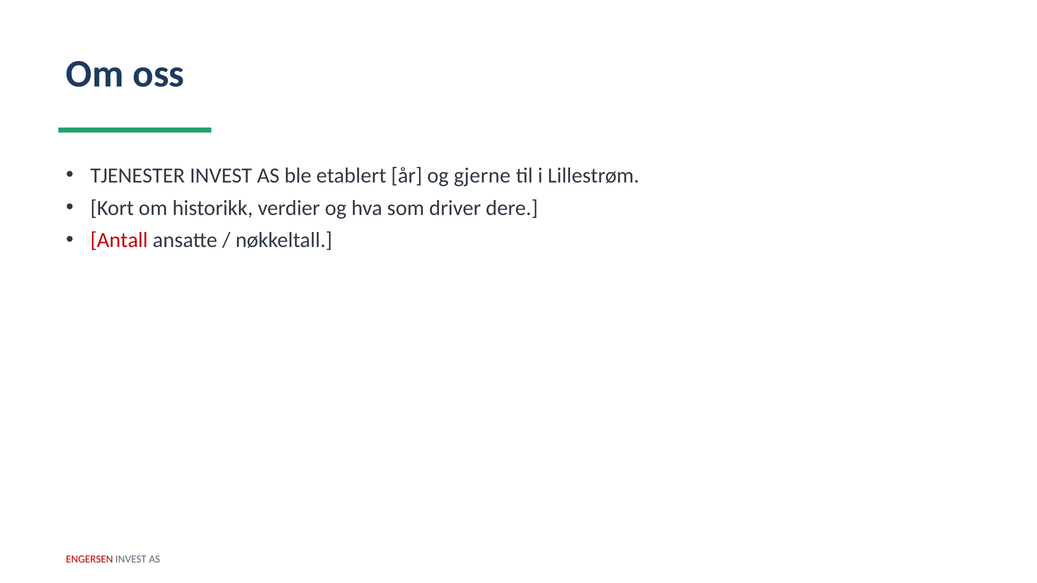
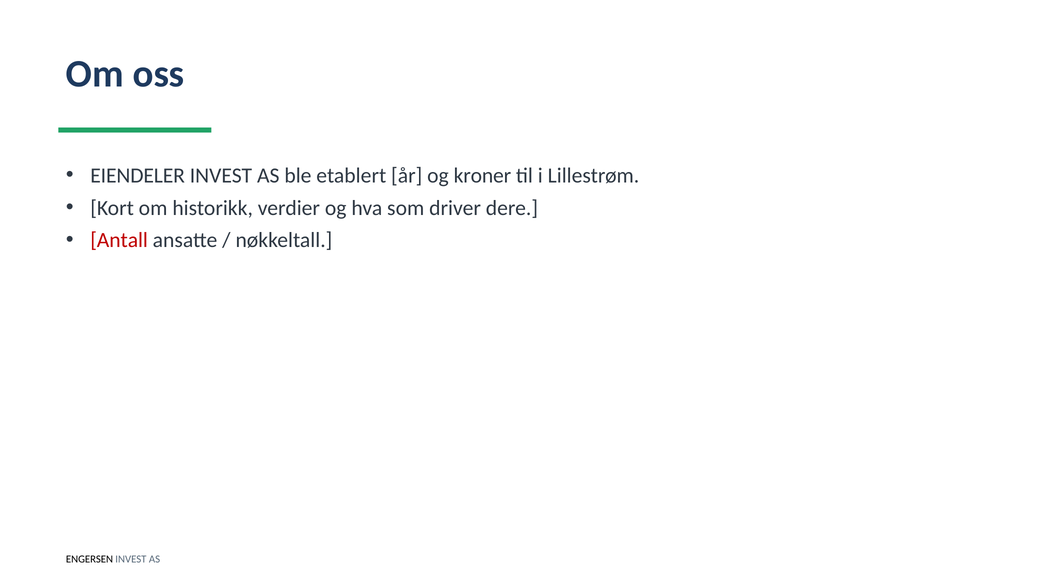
TJENESTER: TJENESTER -> EIENDELER
gjerne: gjerne -> kroner
ENGERSEN colour: red -> black
